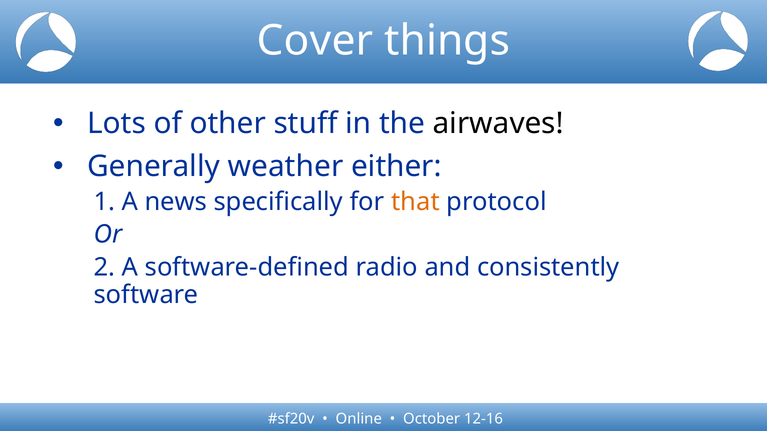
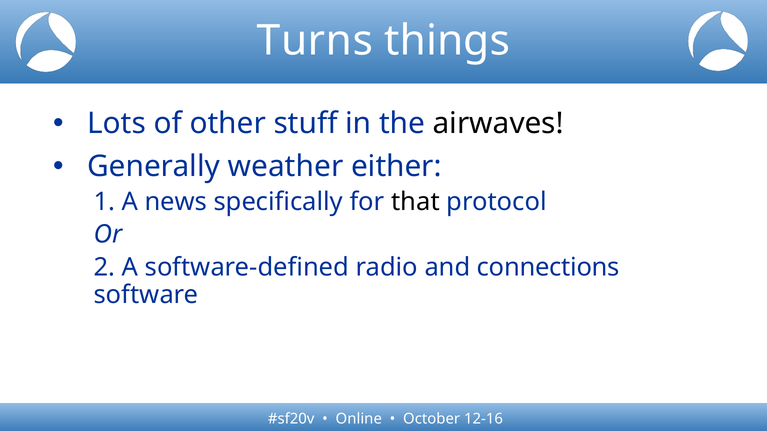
Cover: Cover -> Turns
that colour: orange -> black
consistently: consistently -> connections
